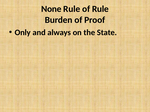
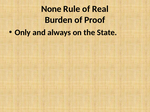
of Rule: Rule -> Real
